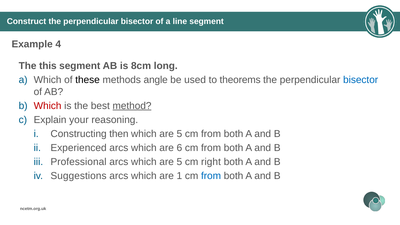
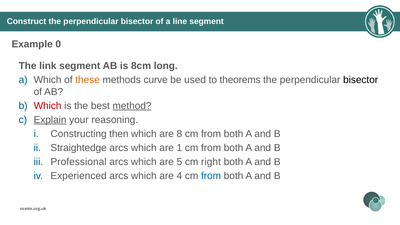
4: 4 -> 0
this: this -> link
these colour: black -> orange
angle: angle -> curve
bisector at (361, 80) colour: blue -> black
Explain underline: none -> present
5 at (179, 134): 5 -> 8
Experienced: Experienced -> Straightedge
6: 6 -> 1
Suggestions: Suggestions -> Experienced
1: 1 -> 4
